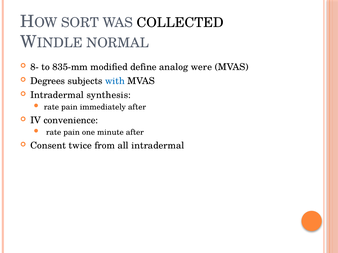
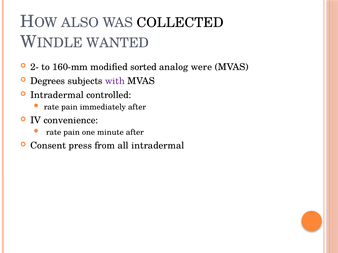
SORT: SORT -> ALSO
NORMAL: NORMAL -> WANTED
8-: 8- -> 2-
835-mm: 835-mm -> 160-mm
define: define -> sorted
with colour: blue -> purple
synthesis: synthesis -> controlled
twice: twice -> press
